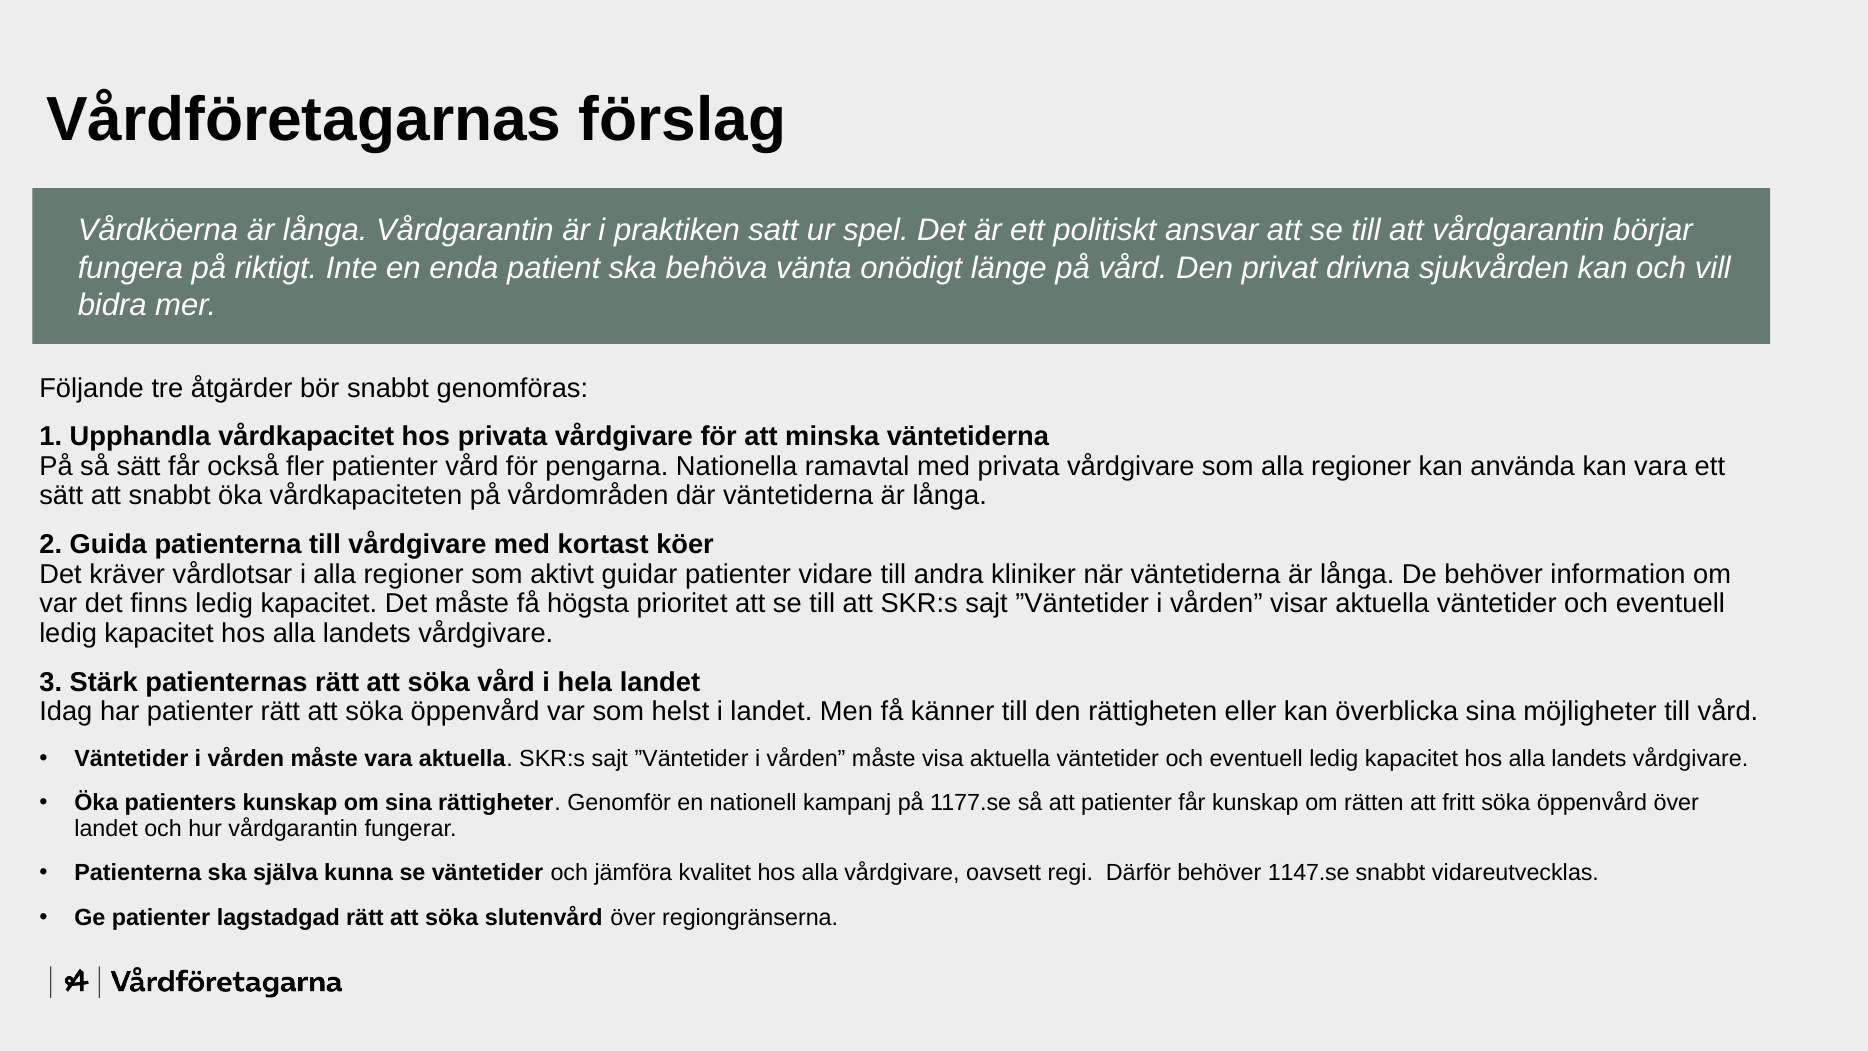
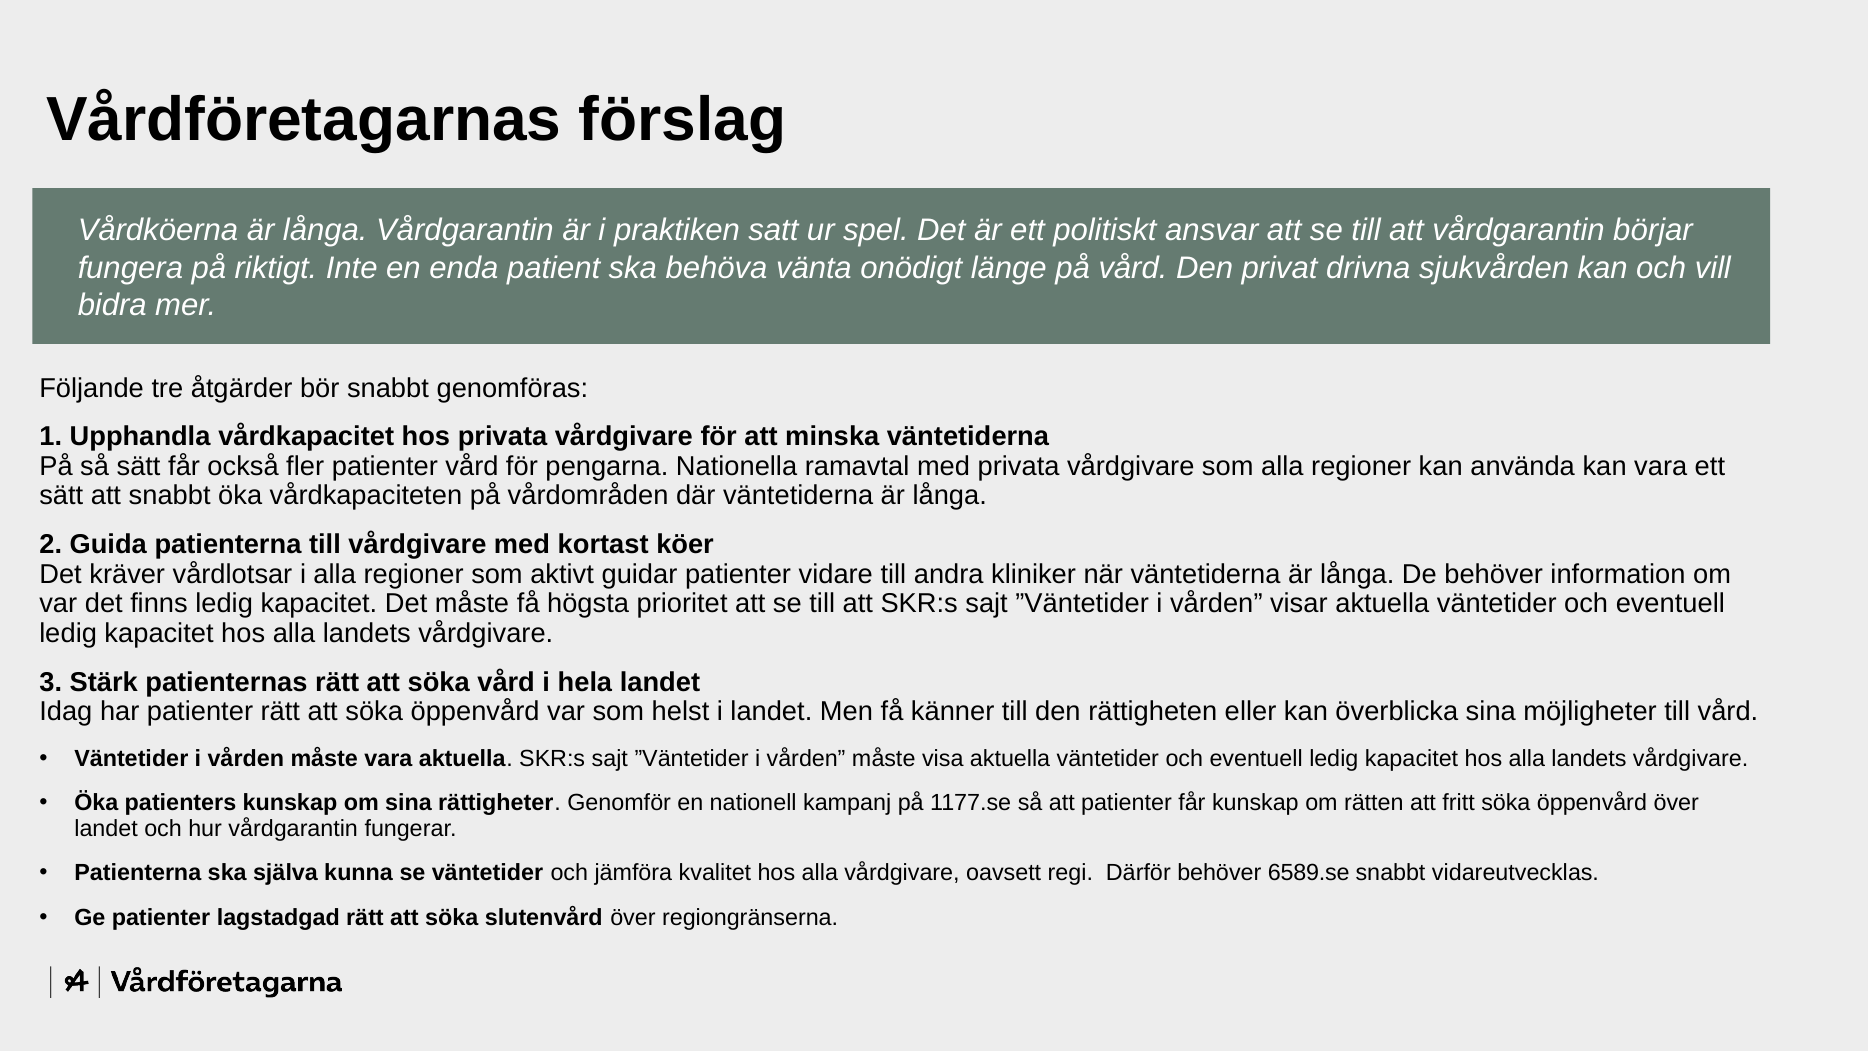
1147.se: 1147.se -> 6589.se
